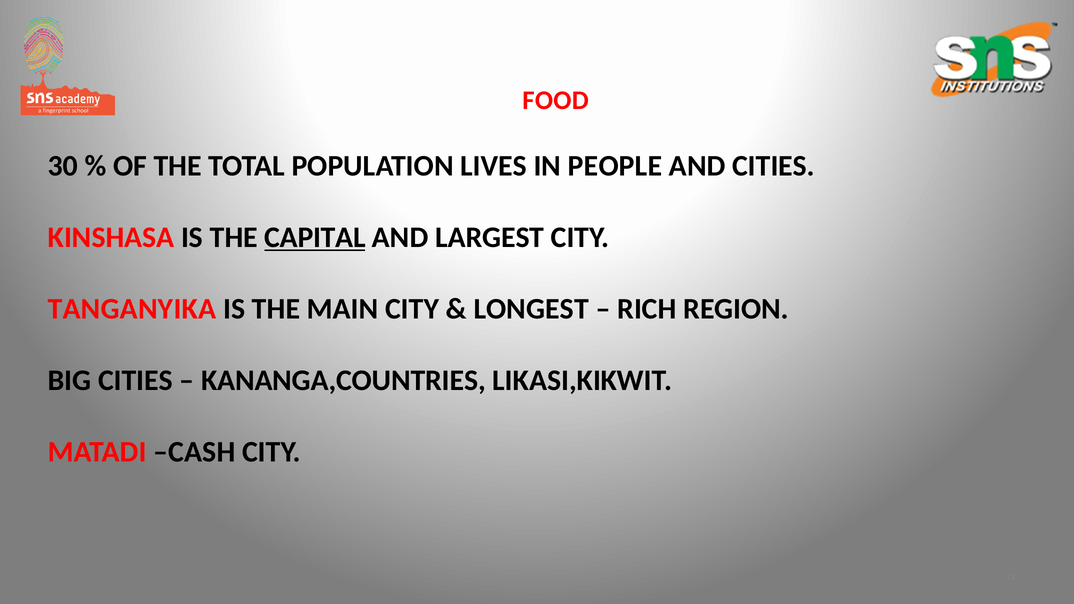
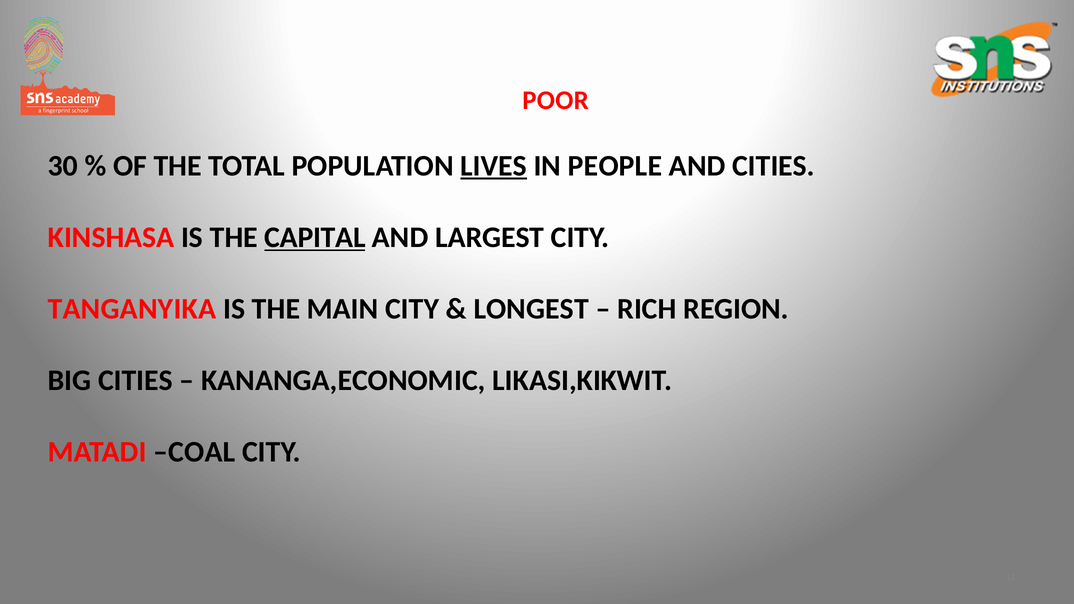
FOOD: FOOD -> POOR
LIVES underline: none -> present
KANANGA,COUNTRIES: KANANGA,COUNTRIES -> KANANGA,ECONOMIC
CASH: CASH -> COAL
